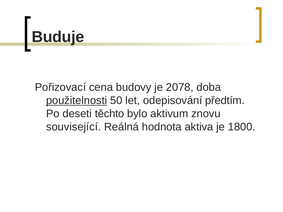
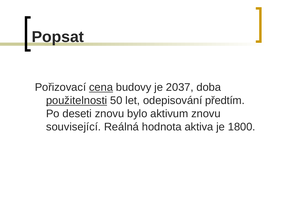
Buduje: Buduje -> Popsat
cena underline: none -> present
2078: 2078 -> 2037
deseti těchto: těchto -> znovu
